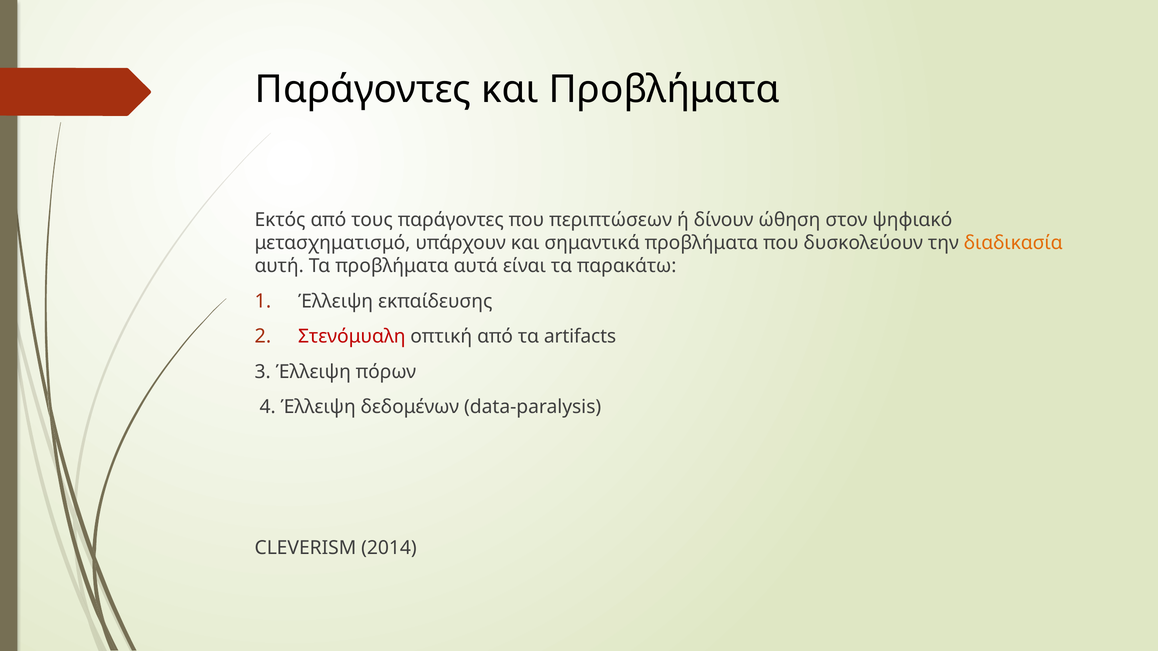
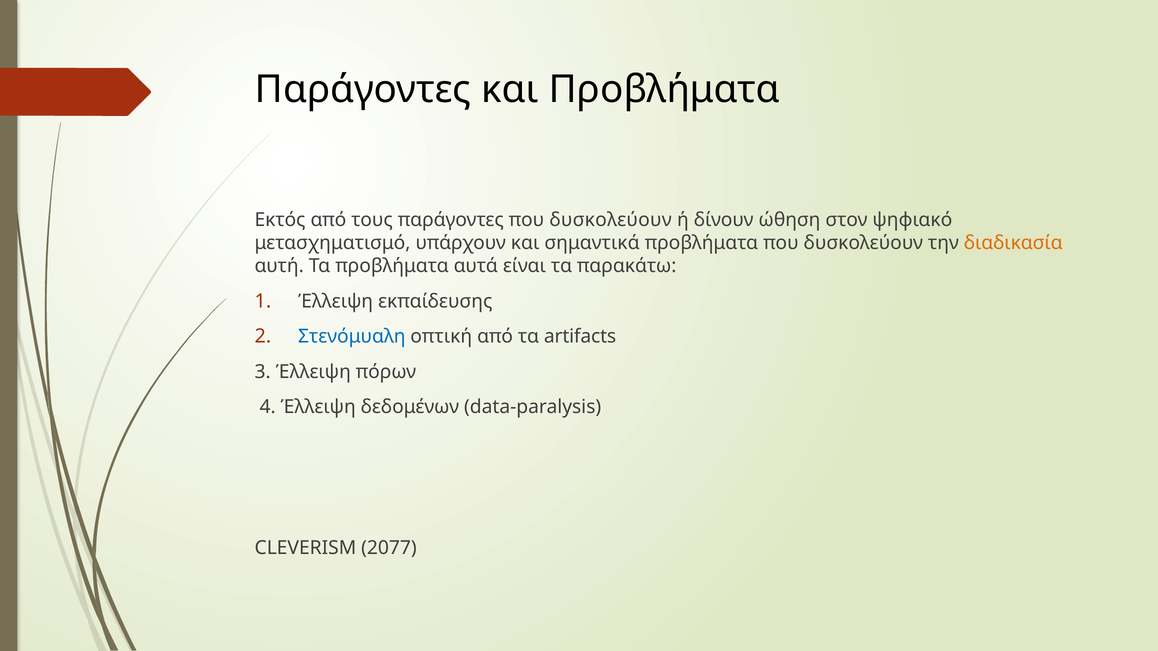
παράγοντες που περιπτώσεων: περιπτώσεων -> δυσκολεύουν
Στενόμυαλη colour: red -> blue
2014: 2014 -> 2077
